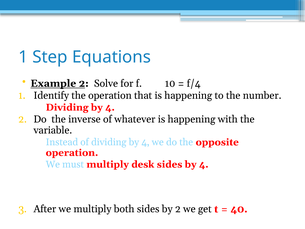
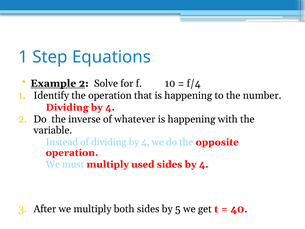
desk: desk -> used
by 2: 2 -> 5
